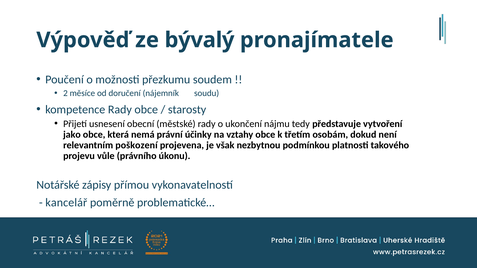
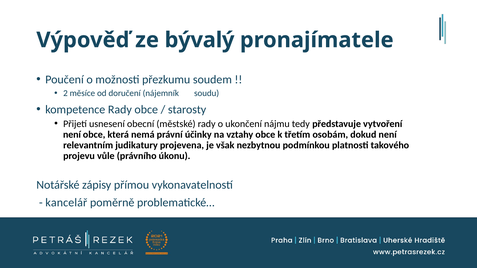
jako at (72, 135): jako -> není
poškození: poškození -> judikatury
